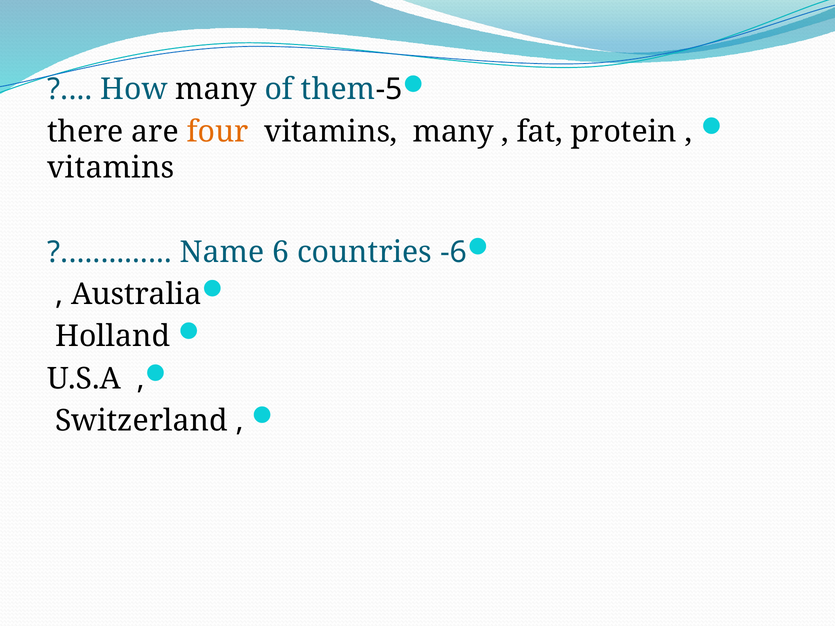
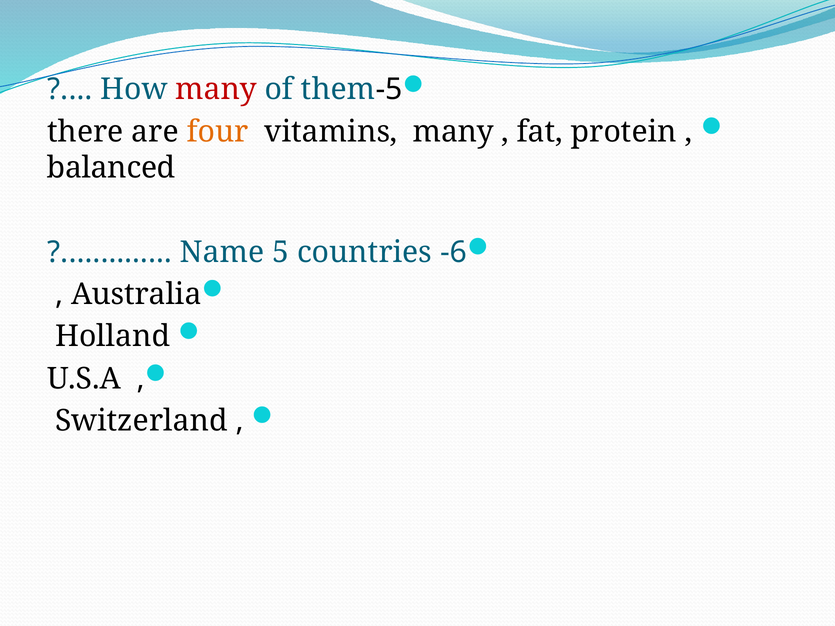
many at (216, 90) colour: black -> red
vitamins at (111, 168): vitamins -> balanced
Name 6: 6 -> 5
